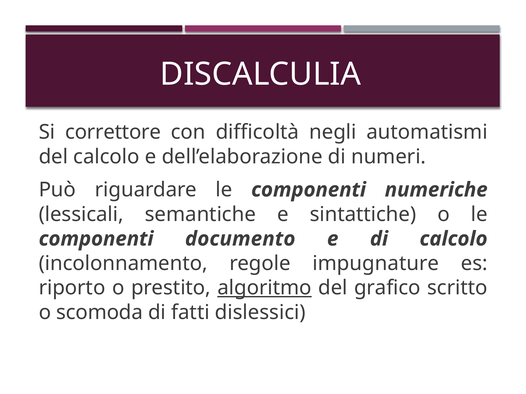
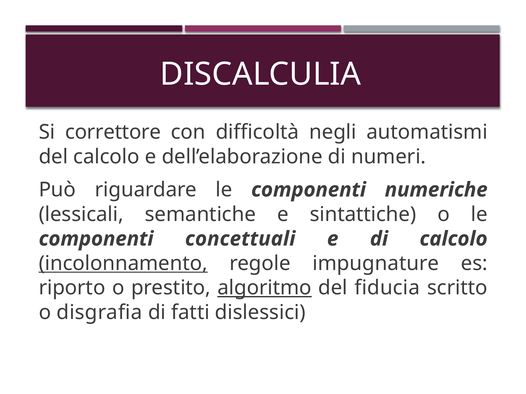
documento: documento -> concettuali
incolonnamento underline: none -> present
grafico: grafico -> fiducia
scomoda: scomoda -> disgrafia
